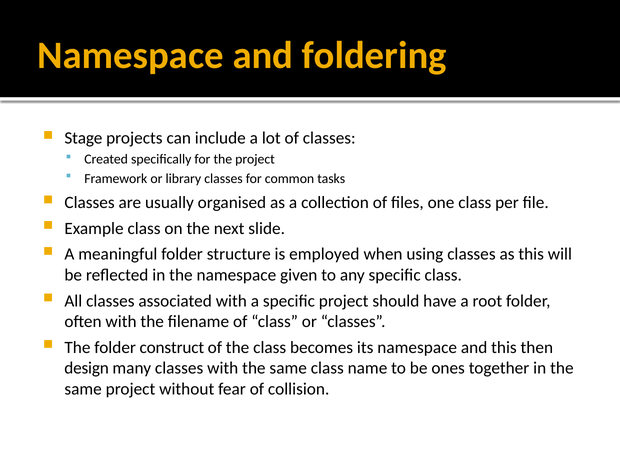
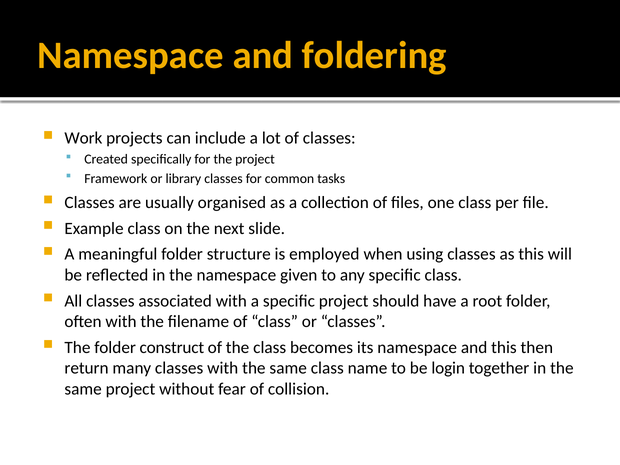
Stage: Stage -> Work
design: design -> return
ones: ones -> login
